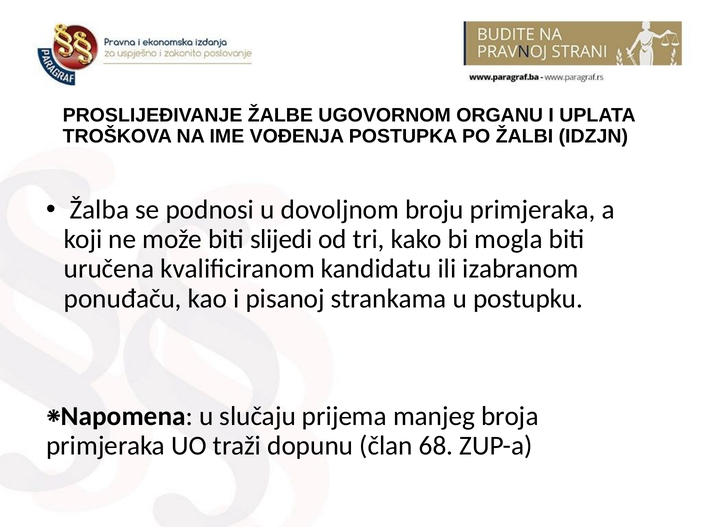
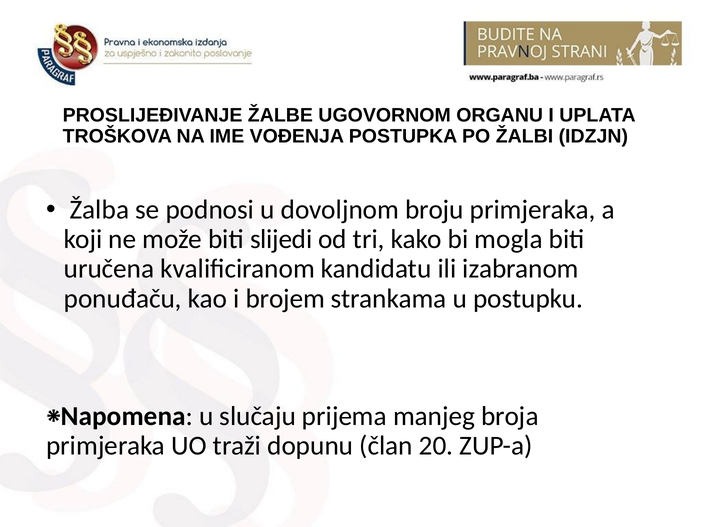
pisanoj: pisanoj -> brojem
68: 68 -> 20
